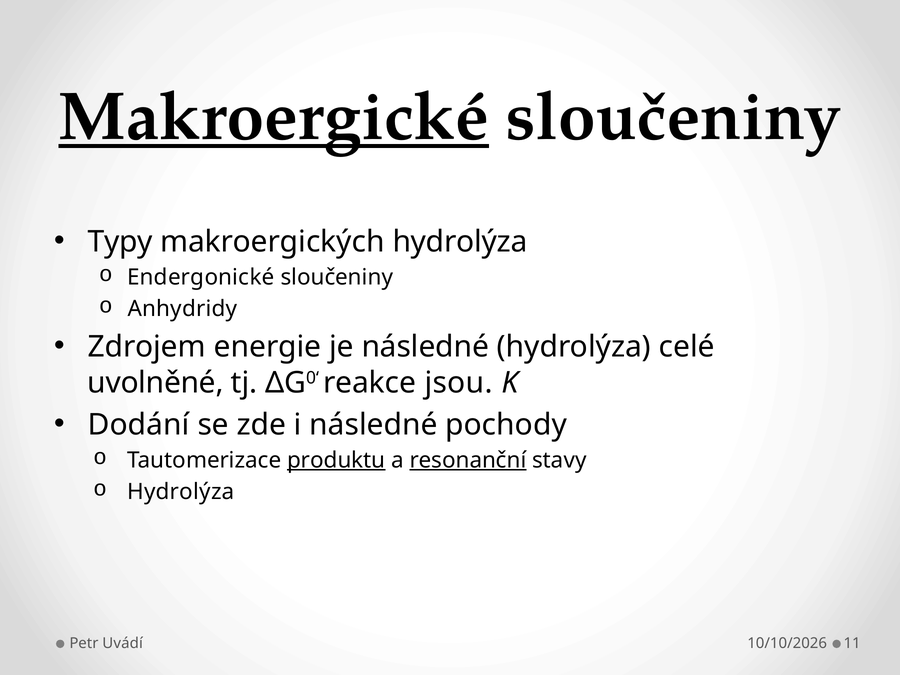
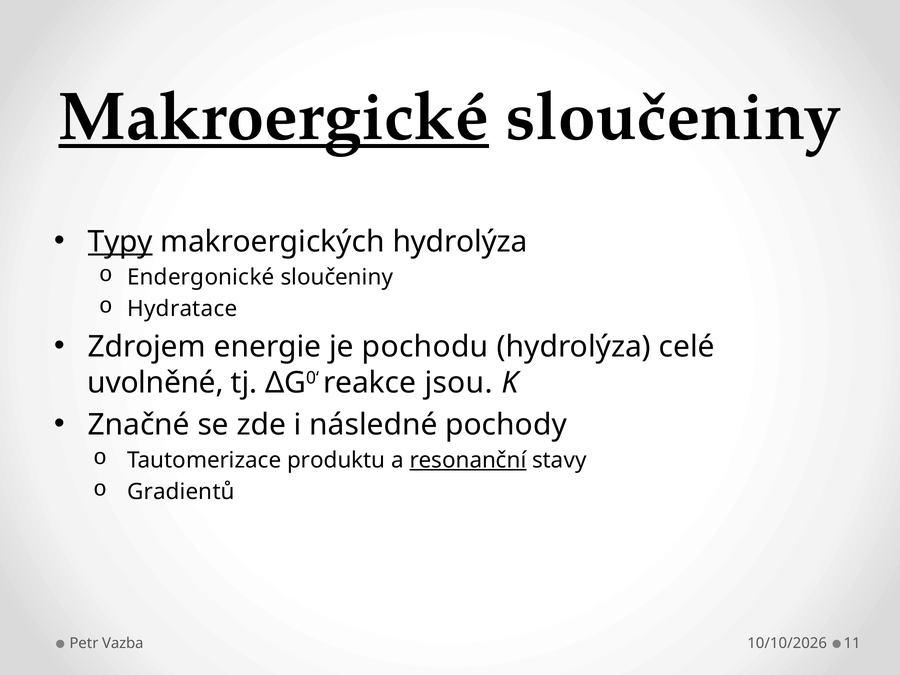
Typy underline: none -> present
Anhydridy: Anhydridy -> Hydratace
je následné: následné -> pochodu
Dodání: Dodání -> Značné
produktu underline: present -> none
Hydrolýza at (181, 492): Hydrolýza -> Gradientů
Uvádí: Uvádí -> Vazba
